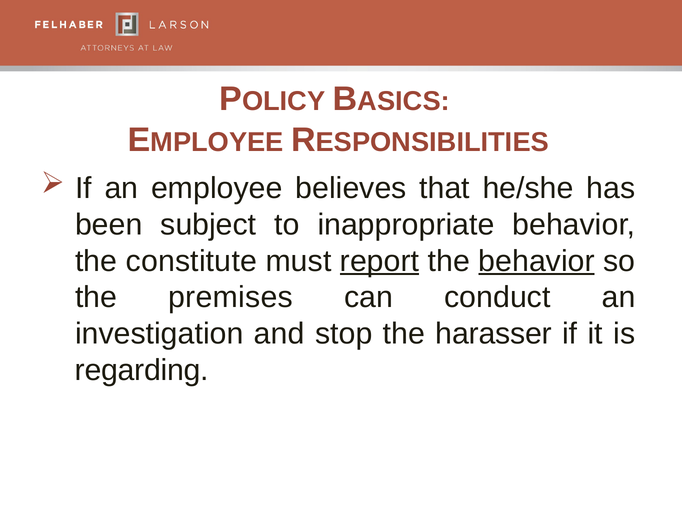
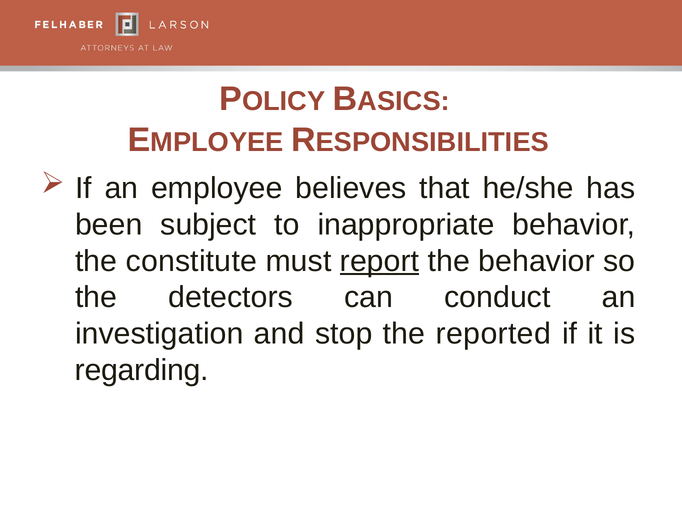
behavior at (537, 261) underline: present -> none
premises: premises -> detectors
harasser: harasser -> reported
